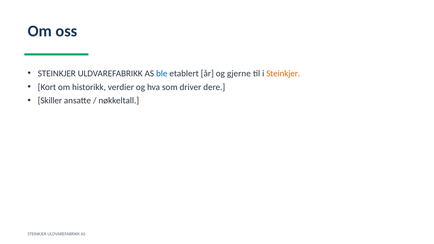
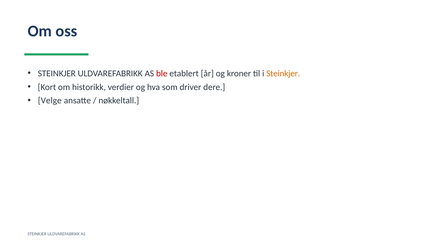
ble colour: blue -> red
gjerne: gjerne -> kroner
Skiller: Skiller -> Velge
